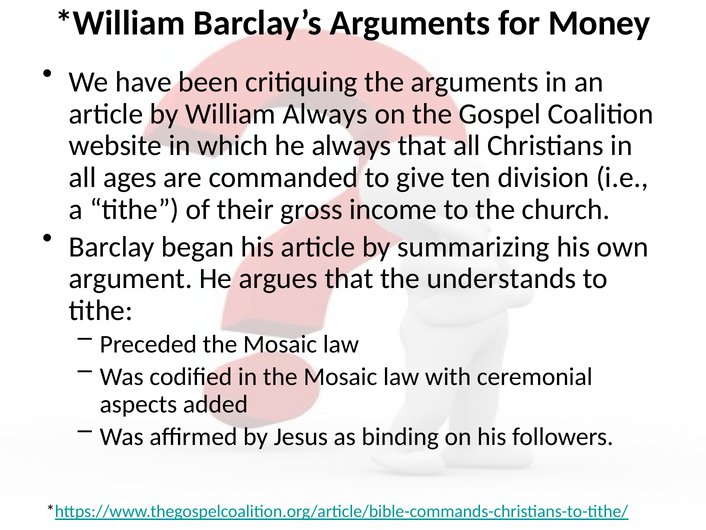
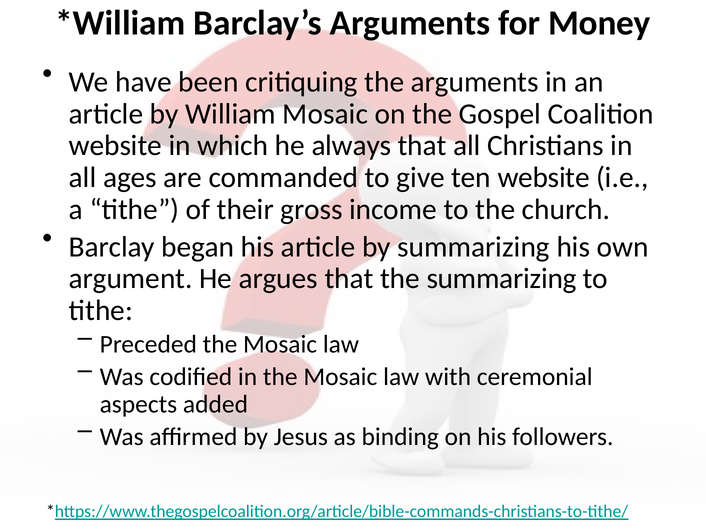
William Always: Always -> Mosaic
ten division: division -> website
the understands: understands -> summarizing
